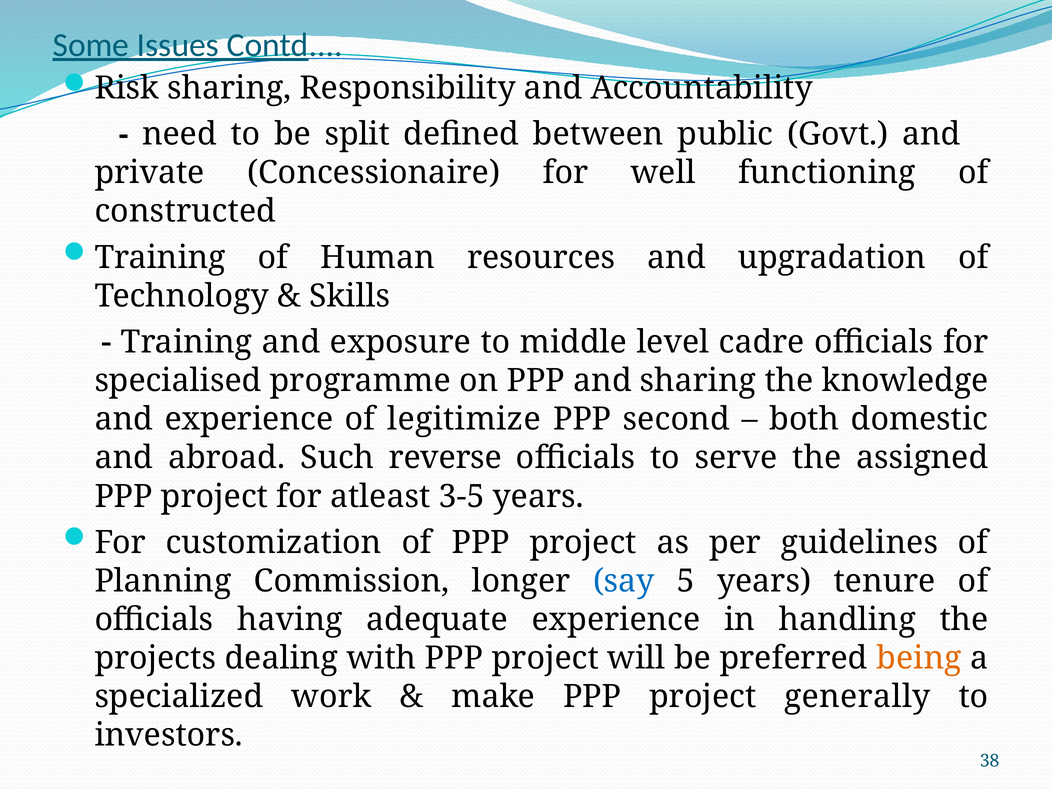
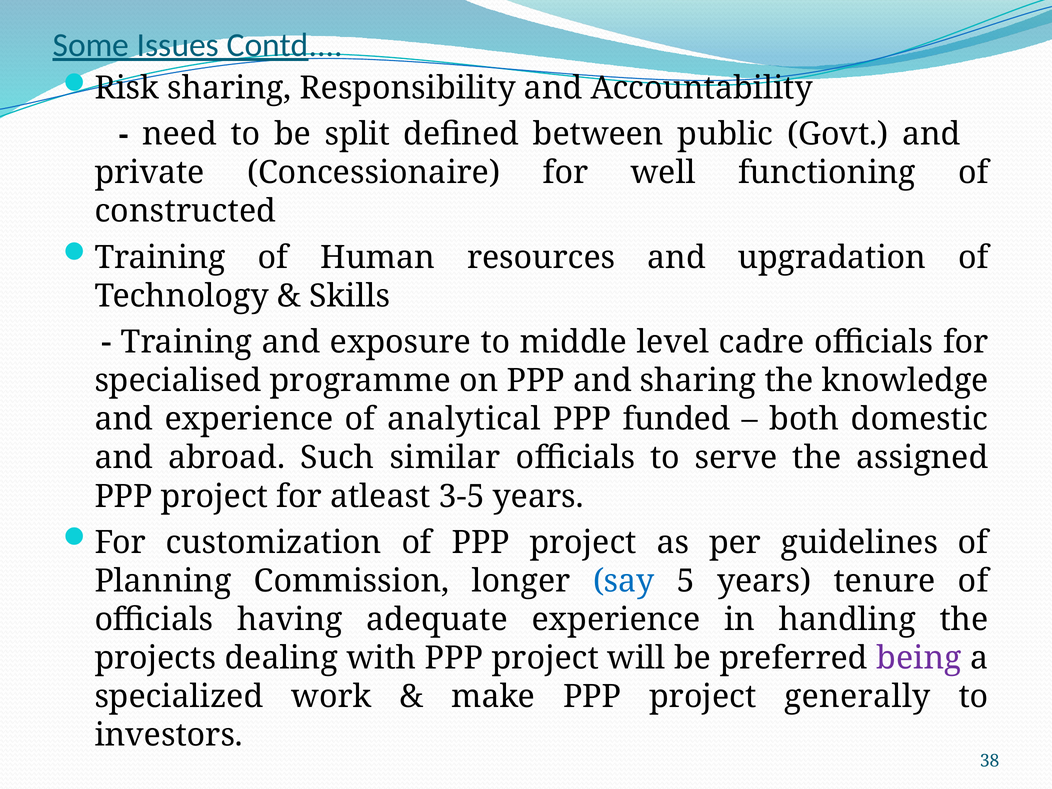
legitimize: legitimize -> analytical
second: second -> funded
reverse: reverse -> similar
being colour: orange -> purple
